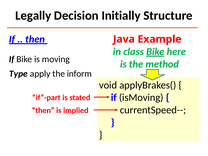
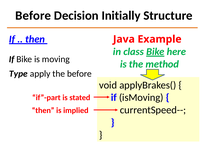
Legally at (33, 16): Legally -> Before
the inform: inform -> before
